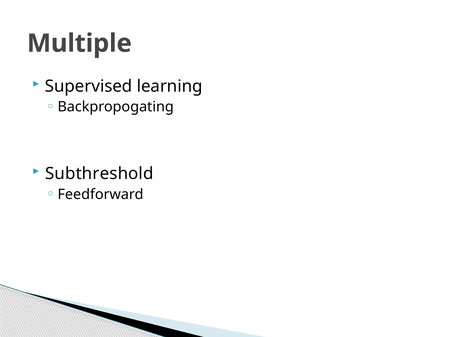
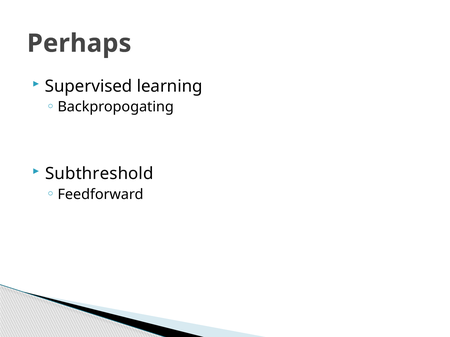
Multiple: Multiple -> Perhaps
